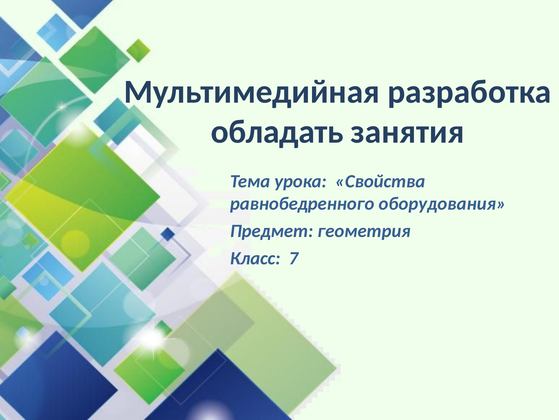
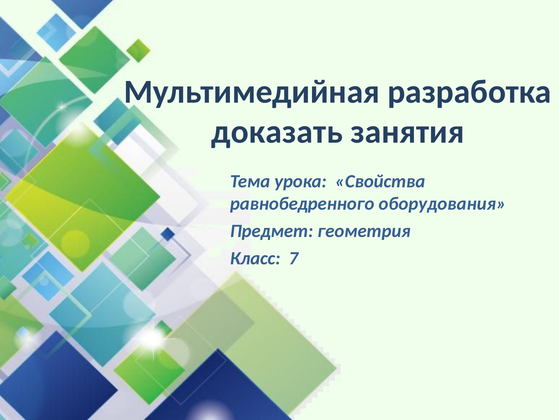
обладать: обладать -> доказать
